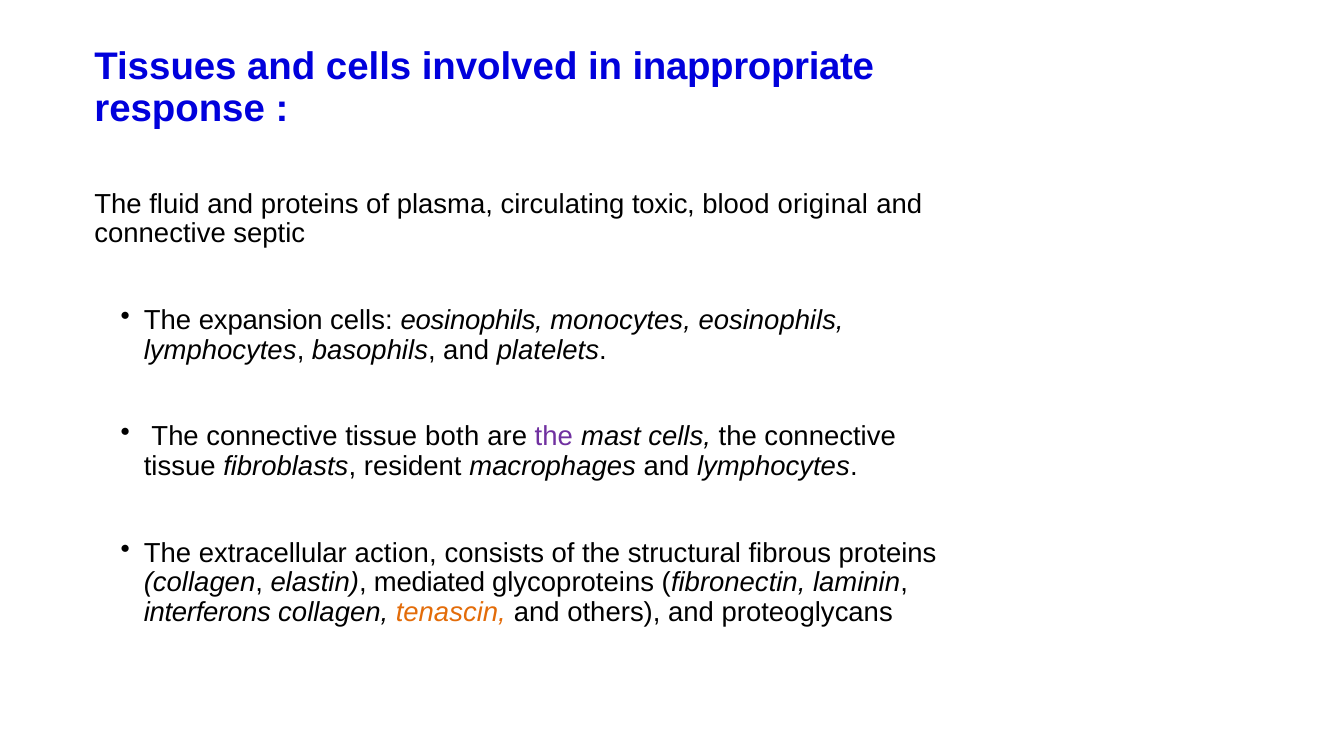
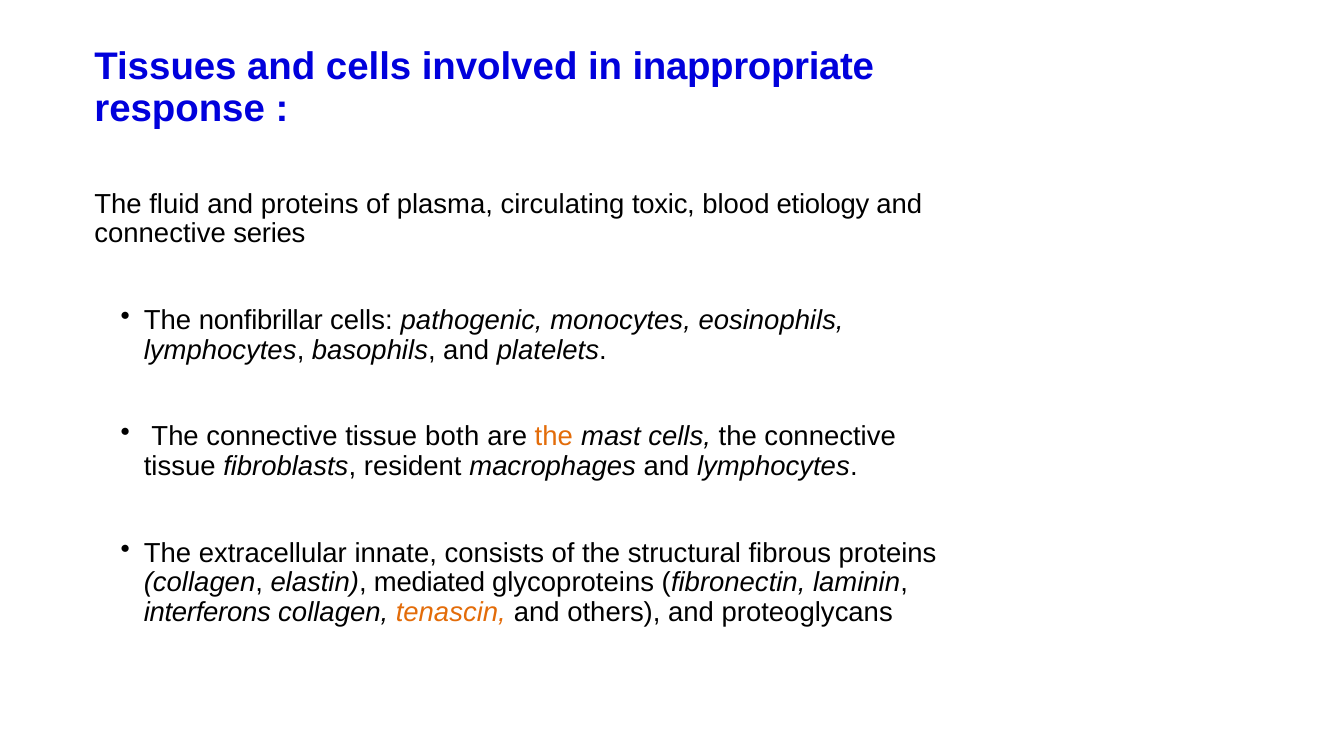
original: original -> etiology
septic: septic -> series
expansion: expansion -> nonfibrillar
cells eosinophils: eosinophils -> pathogenic
the at (554, 437) colour: purple -> orange
action: action -> innate
